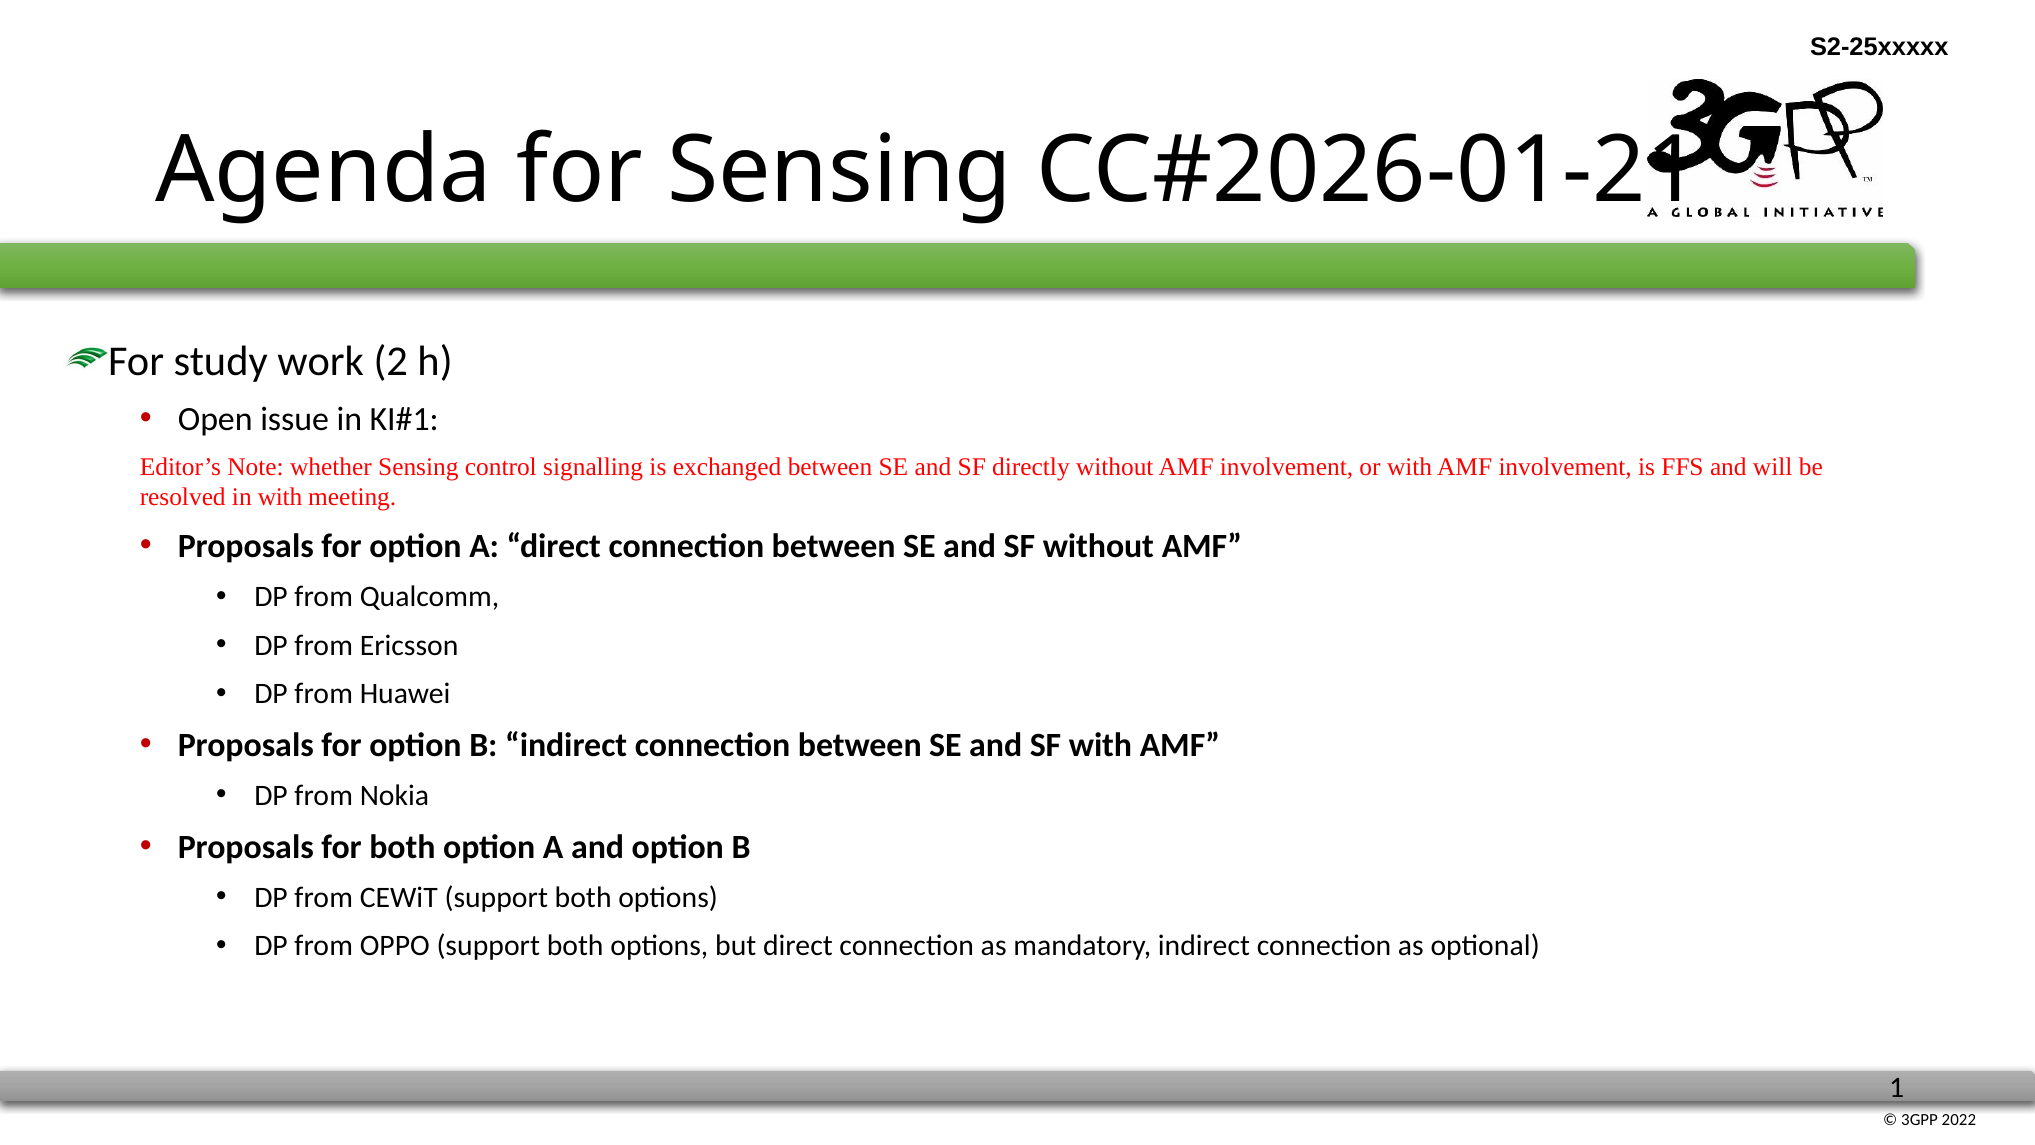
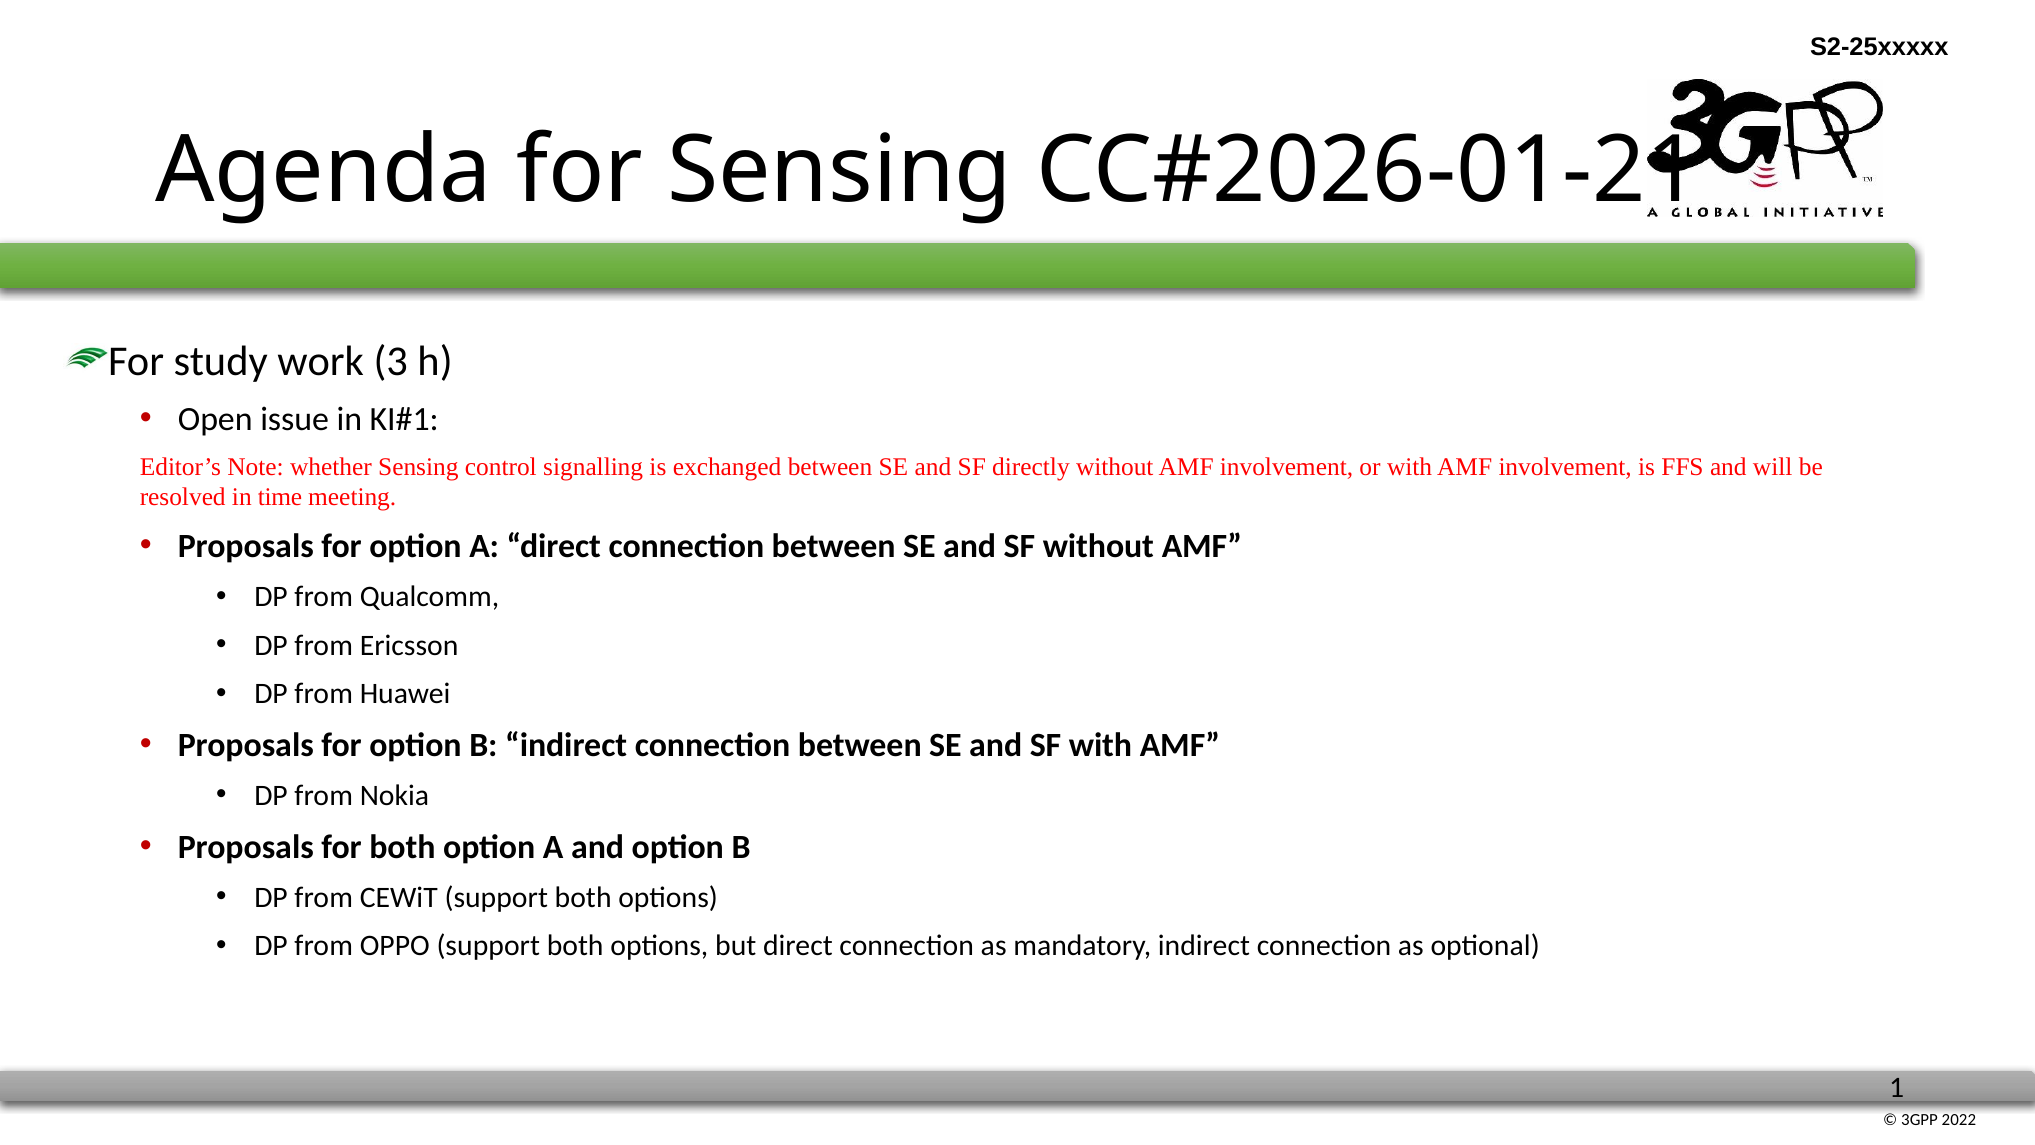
2: 2 -> 3
in with: with -> time
